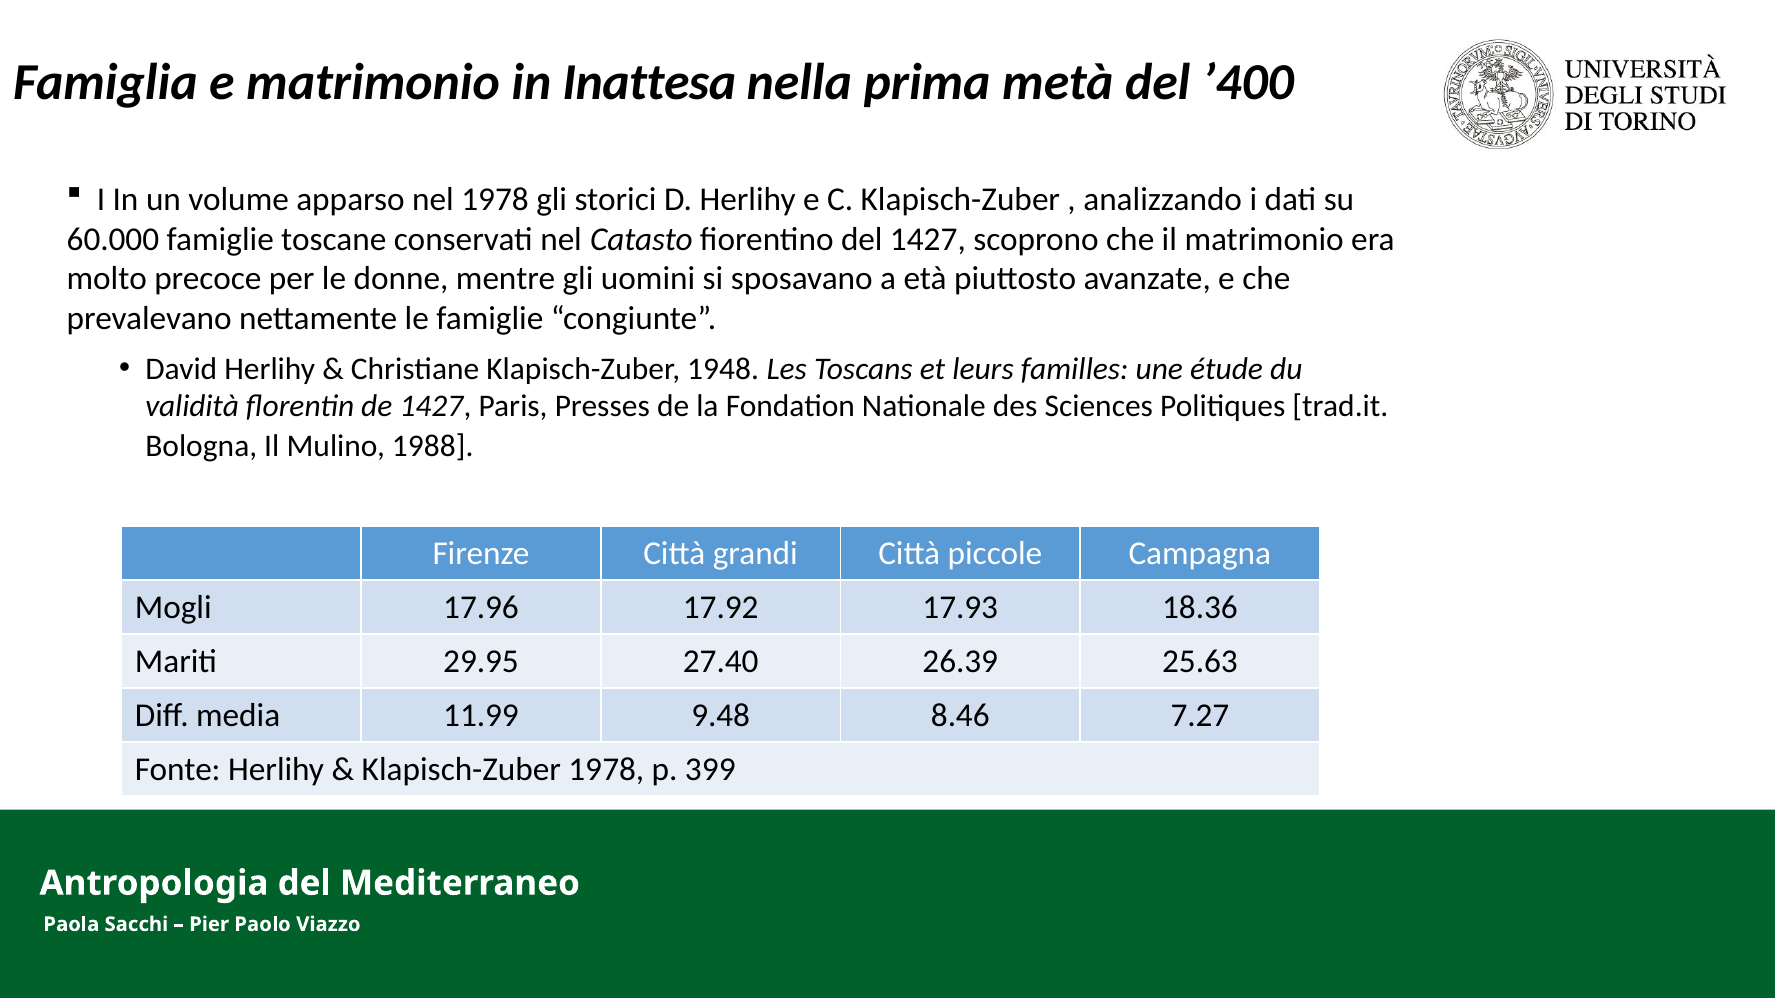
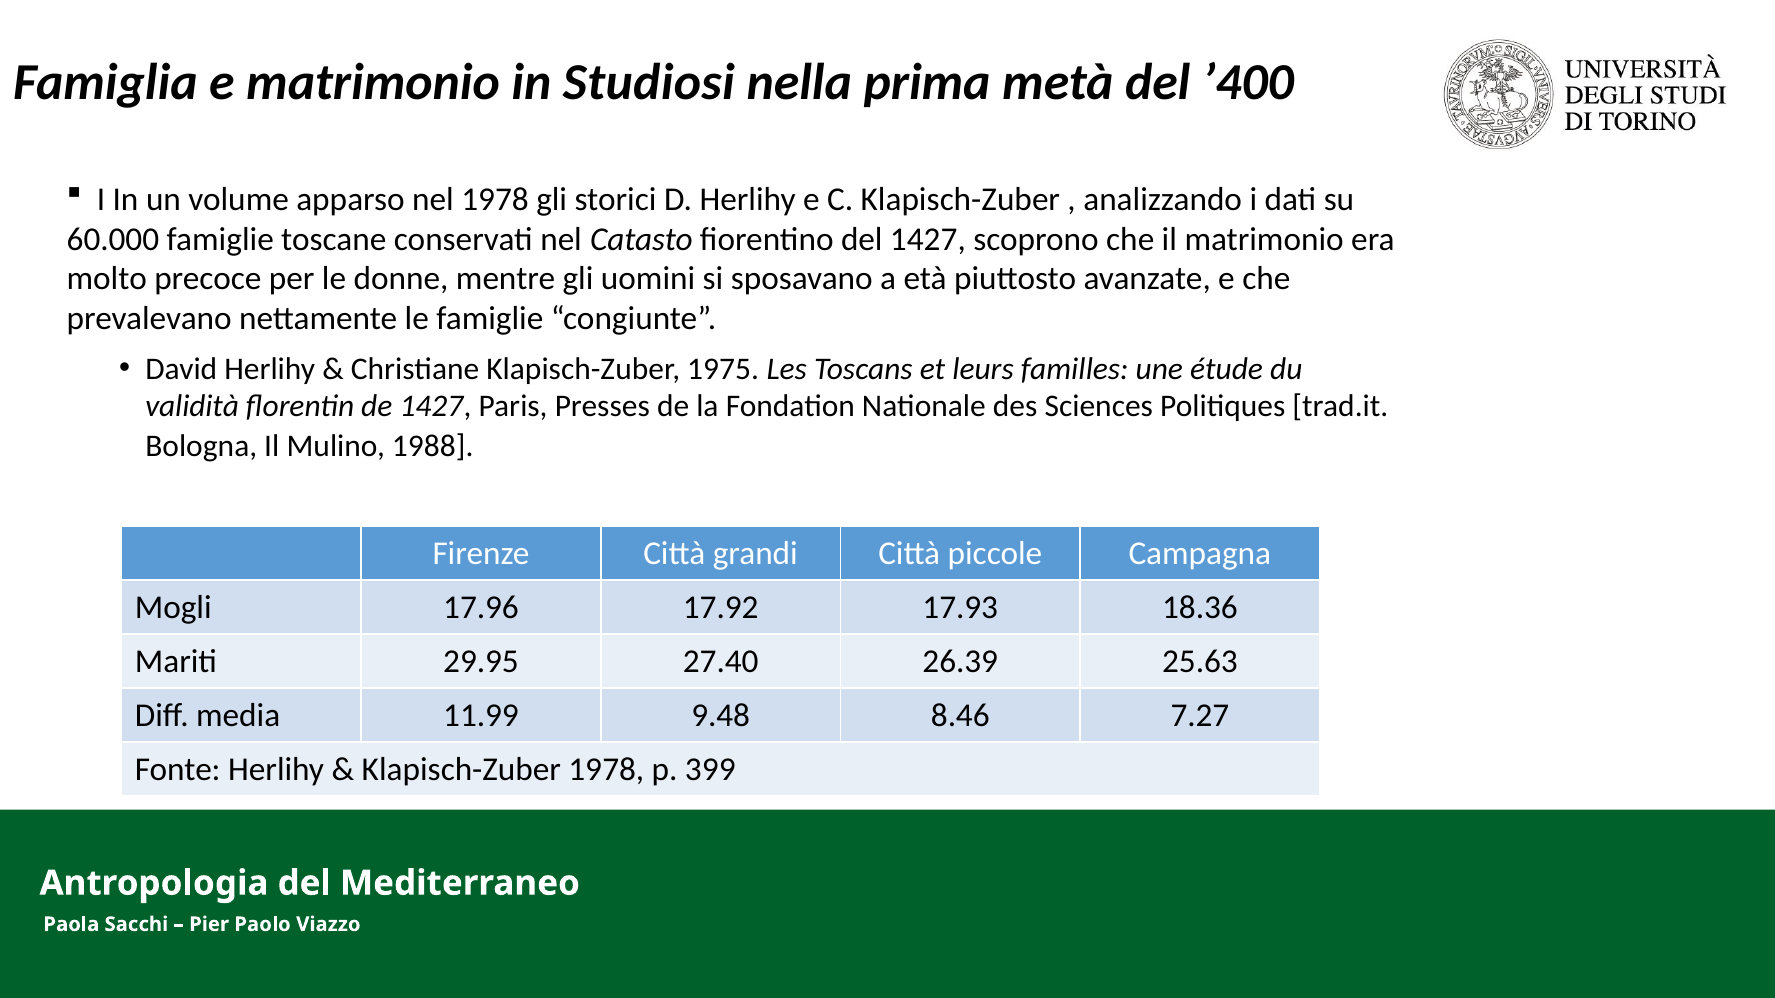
Inattesa: Inattesa -> Studiosi
1948: 1948 -> 1975
